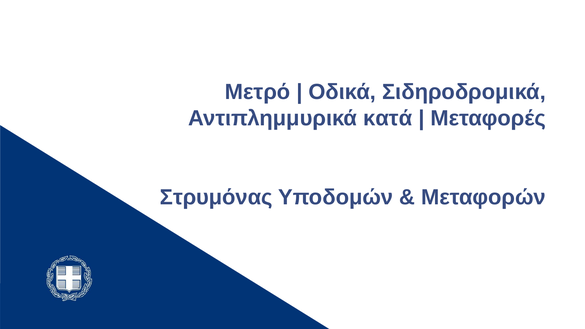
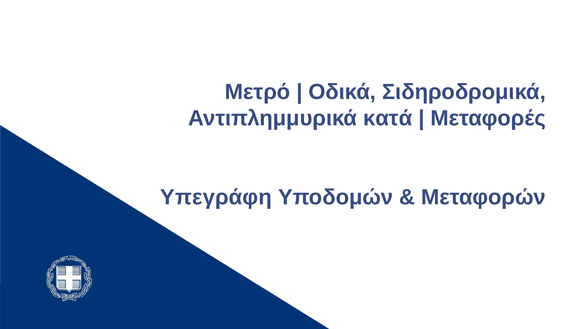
Στρυμόνας: Στρυμόνας -> Υπεγράφη
